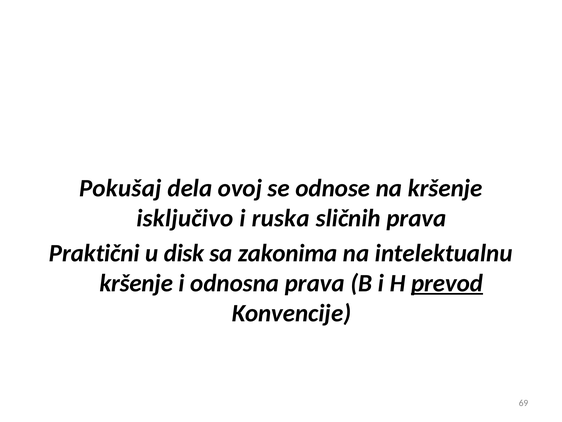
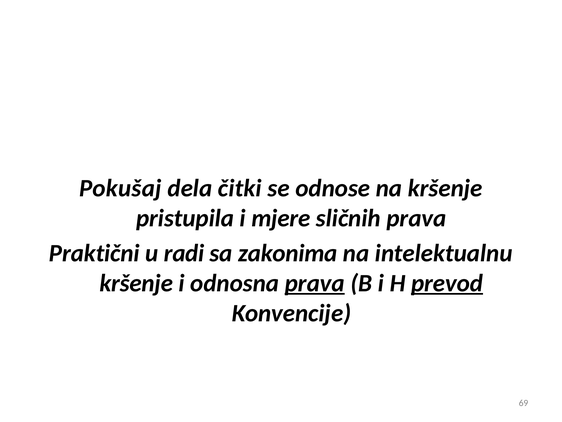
ovoj: ovoj -> čitki
isključivo: isključivo -> pristupila
ruska: ruska -> mjere
disk: disk -> radi
prava at (315, 283) underline: none -> present
